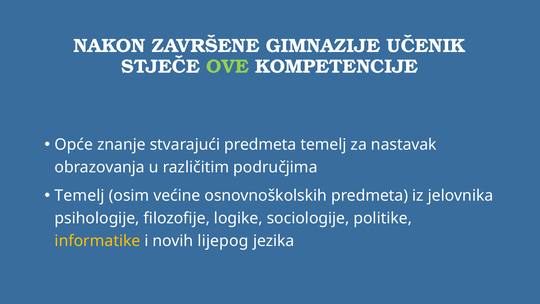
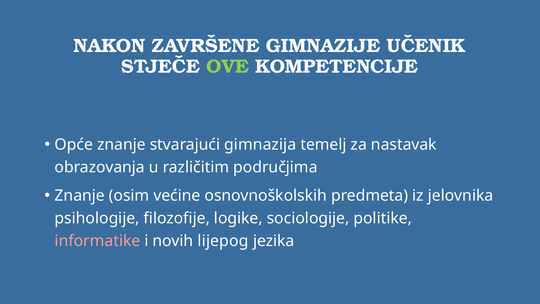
stvarajući predmeta: predmeta -> gimnazija
Temelj at (80, 196): Temelj -> Znanje
informatike colour: yellow -> pink
